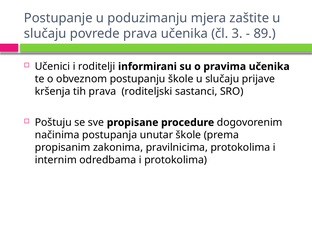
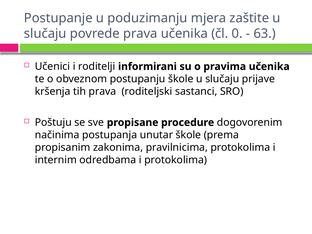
3: 3 -> 0
89: 89 -> 63
